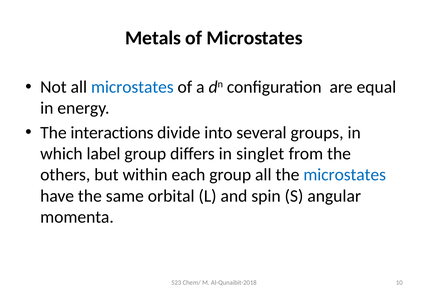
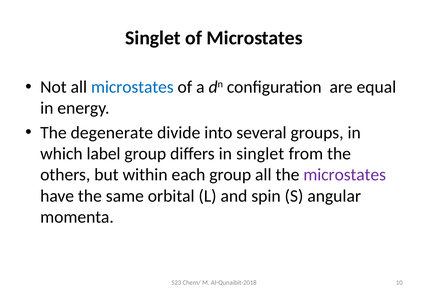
Metals at (153, 38): Metals -> Singlet
interactions: interactions -> degenerate
microstates at (345, 175) colour: blue -> purple
